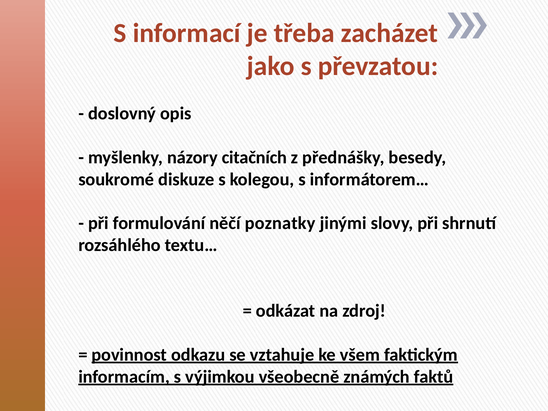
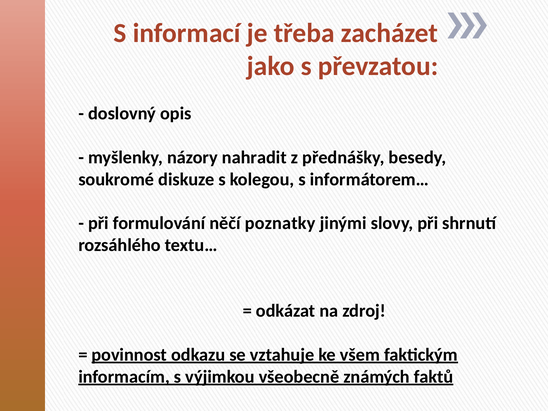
citačních: citačních -> nahradit
